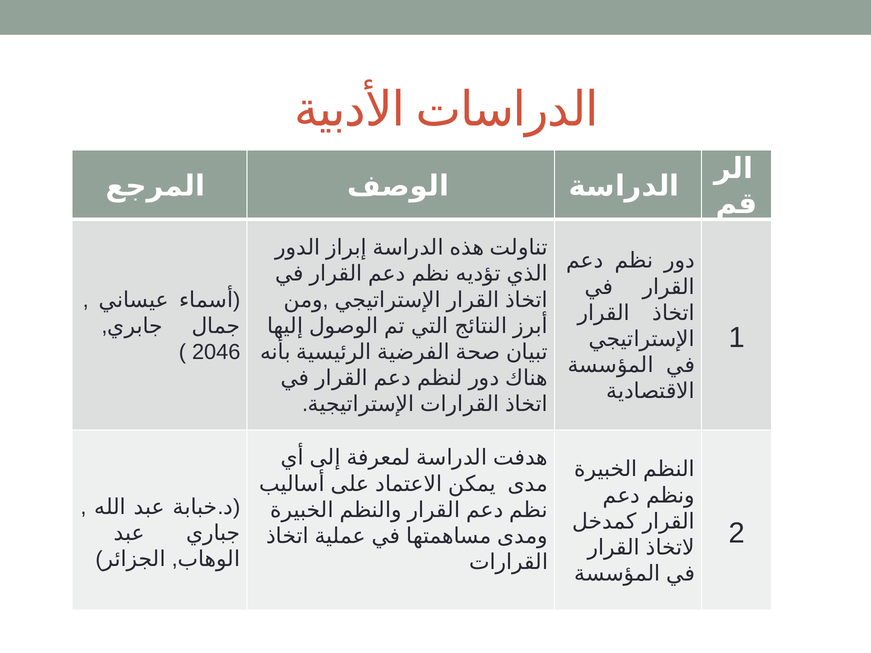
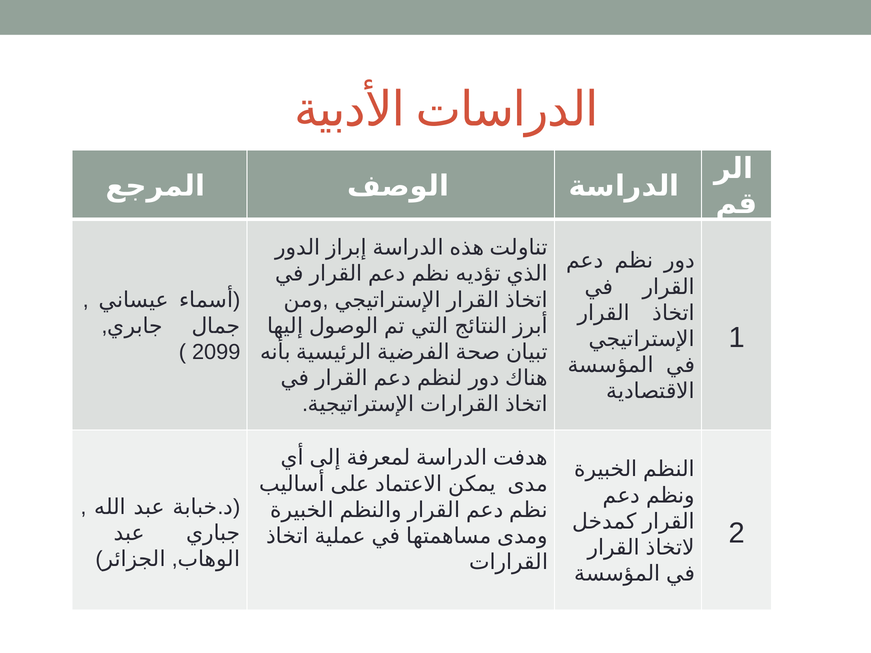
2046: 2046 -> 2099
